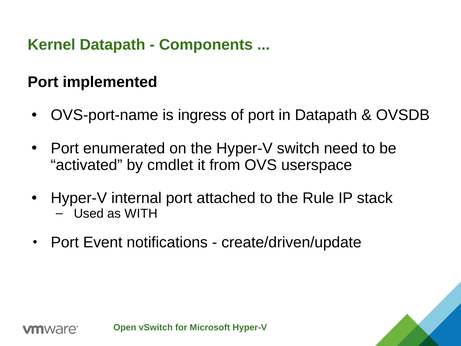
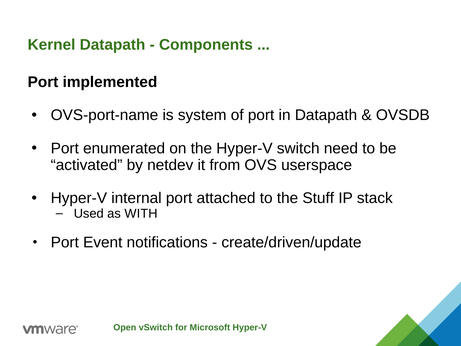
ingress: ingress -> system
cmdlet: cmdlet -> netdev
Rule: Rule -> Stuff
